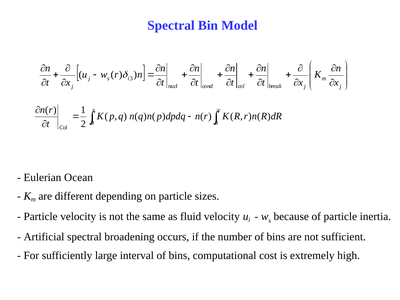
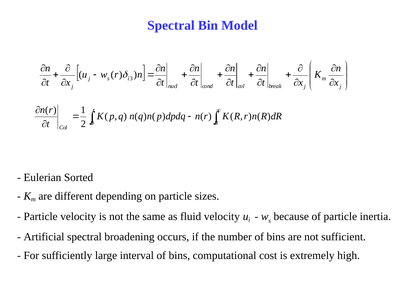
Ocean: Ocean -> Sorted
